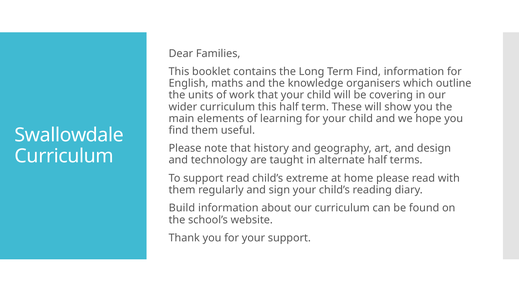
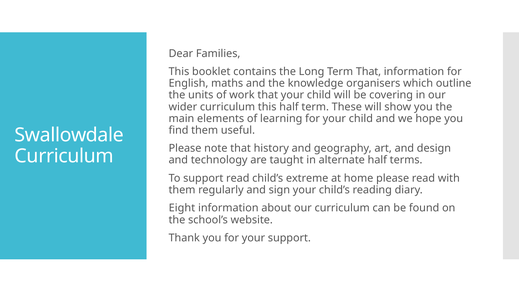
Term Find: Find -> That
Build: Build -> Eight
